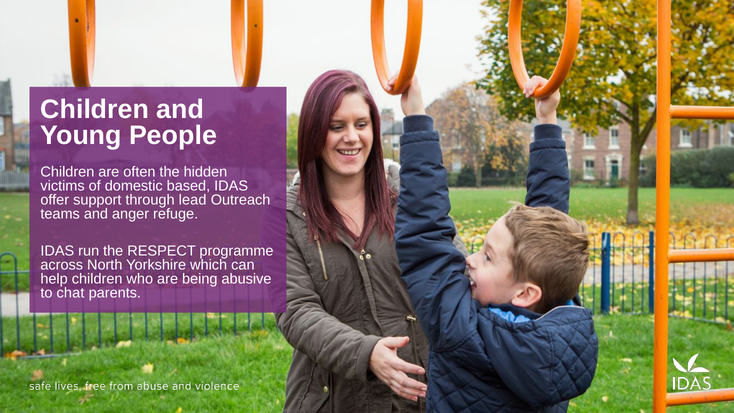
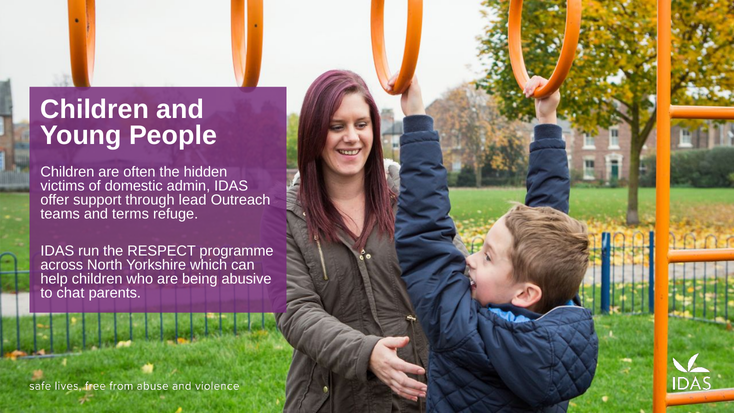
based: based -> admin
anger: anger -> terms
